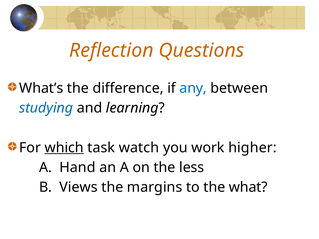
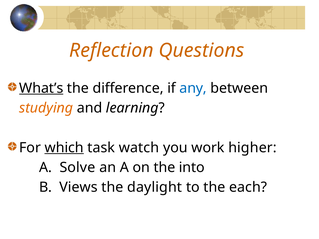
What’s underline: none -> present
studying colour: blue -> orange
Hand: Hand -> Solve
less: less -> into
margins: margins -> daylight
what: what -> each
